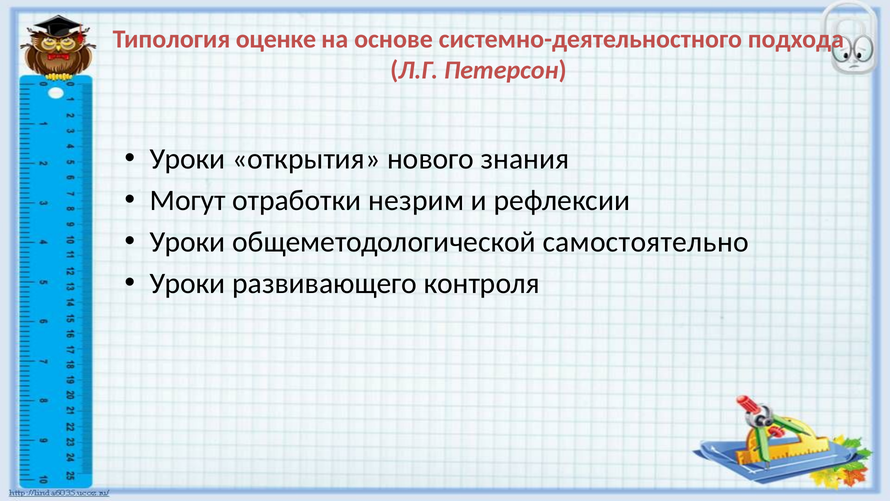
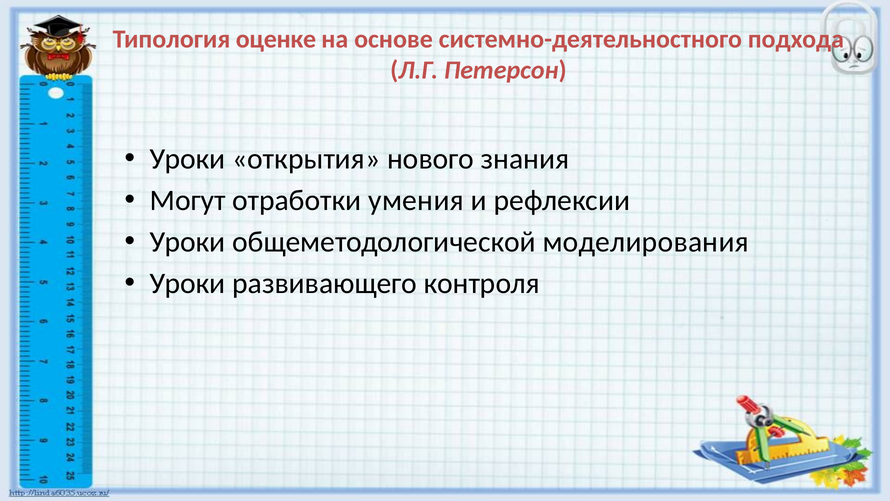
незрим: незрим -> умения
самостоятельно: самостоятельно -> моделирования
